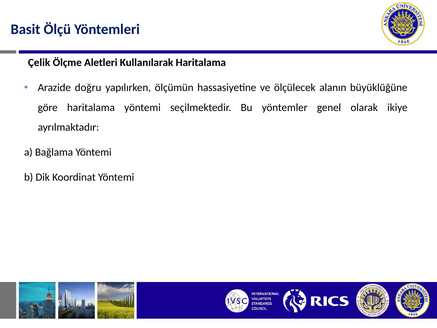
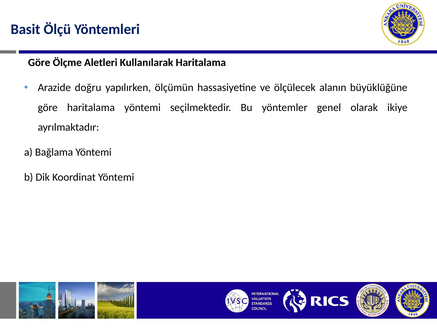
Çelik at (39, 63): Çelik -> Göre
